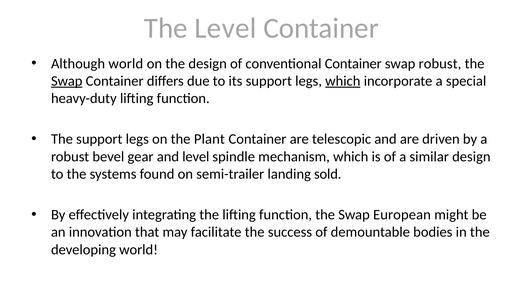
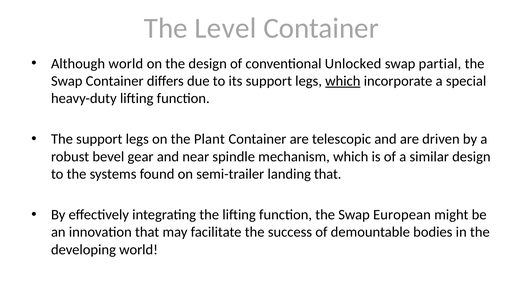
conventional Container: Container -> Unlocked
swap robust: robust -> partial
Swap at (67, 81) underline: present -> none
and level: level -> near
landing sold: sold -> that
